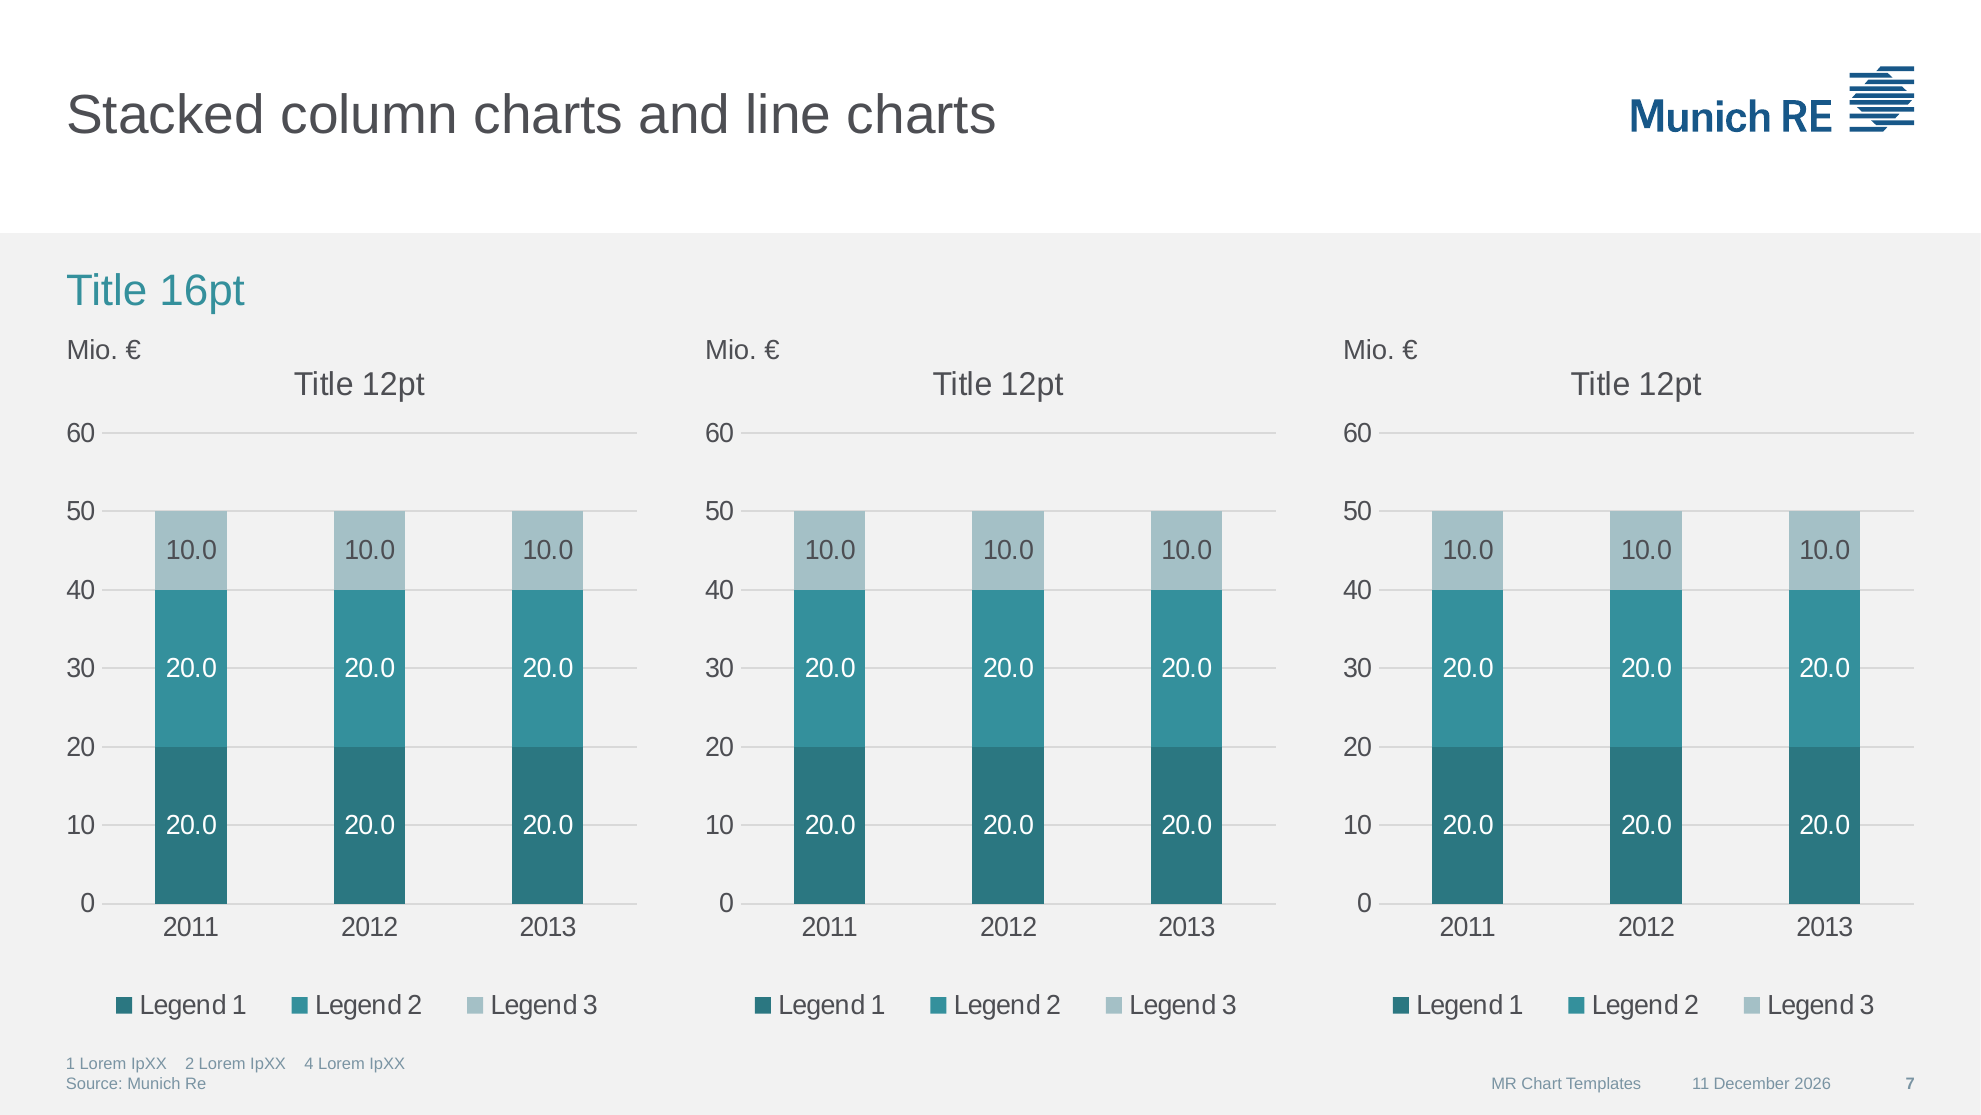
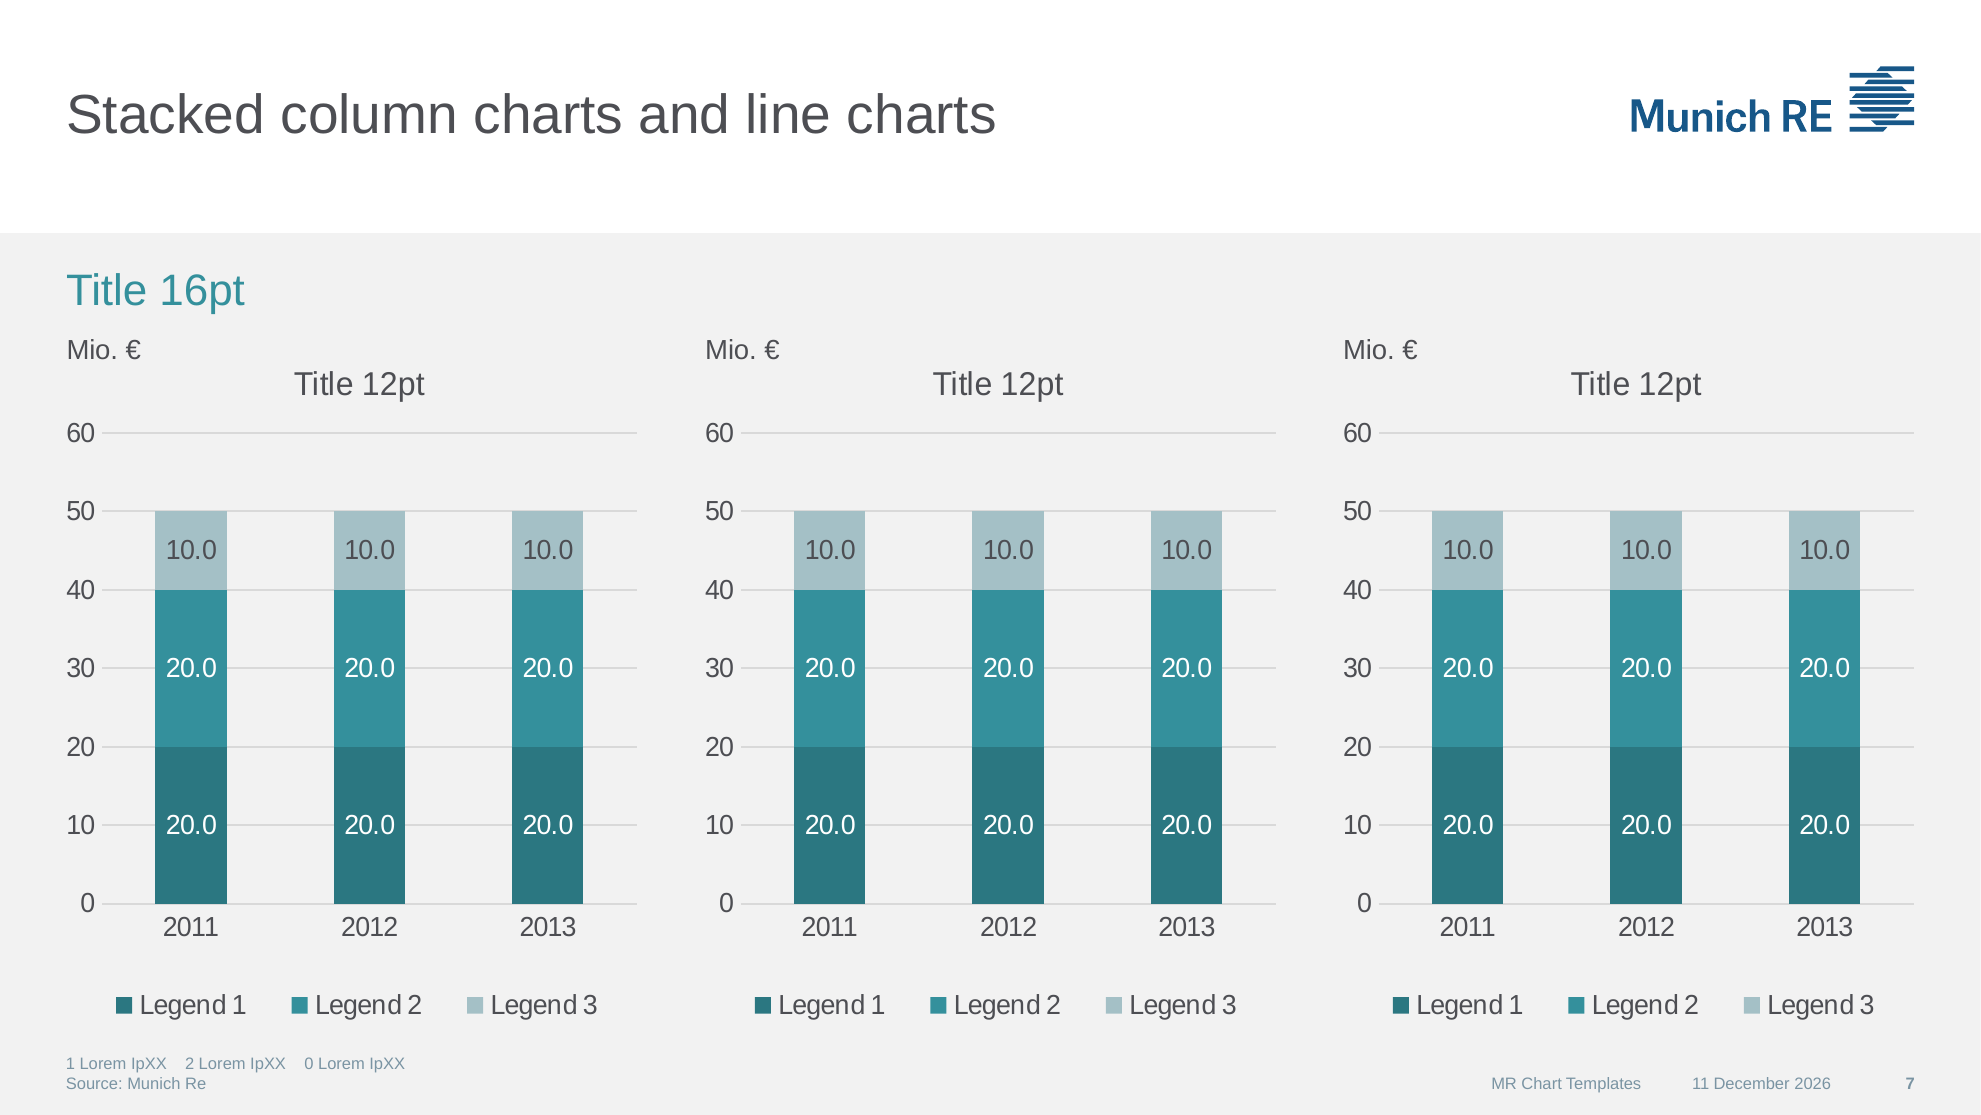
IpXX 4: 4 -> 0
